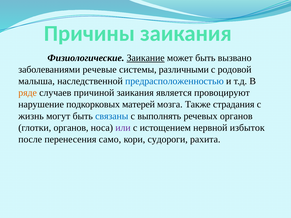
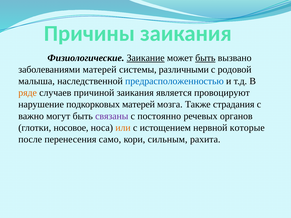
быть at (205, 58) underline: none -> present
заболеваниями речевые: речевые -> матерей
жизнь: жизнь -> важно
связаны colour: blue -> purple
выполнять: выполнять -> постоянно
глотки органов: органов -> носовое
или colour: purple -> orange
избыток: избыток -> которые
судороги: судороги -> сильным
